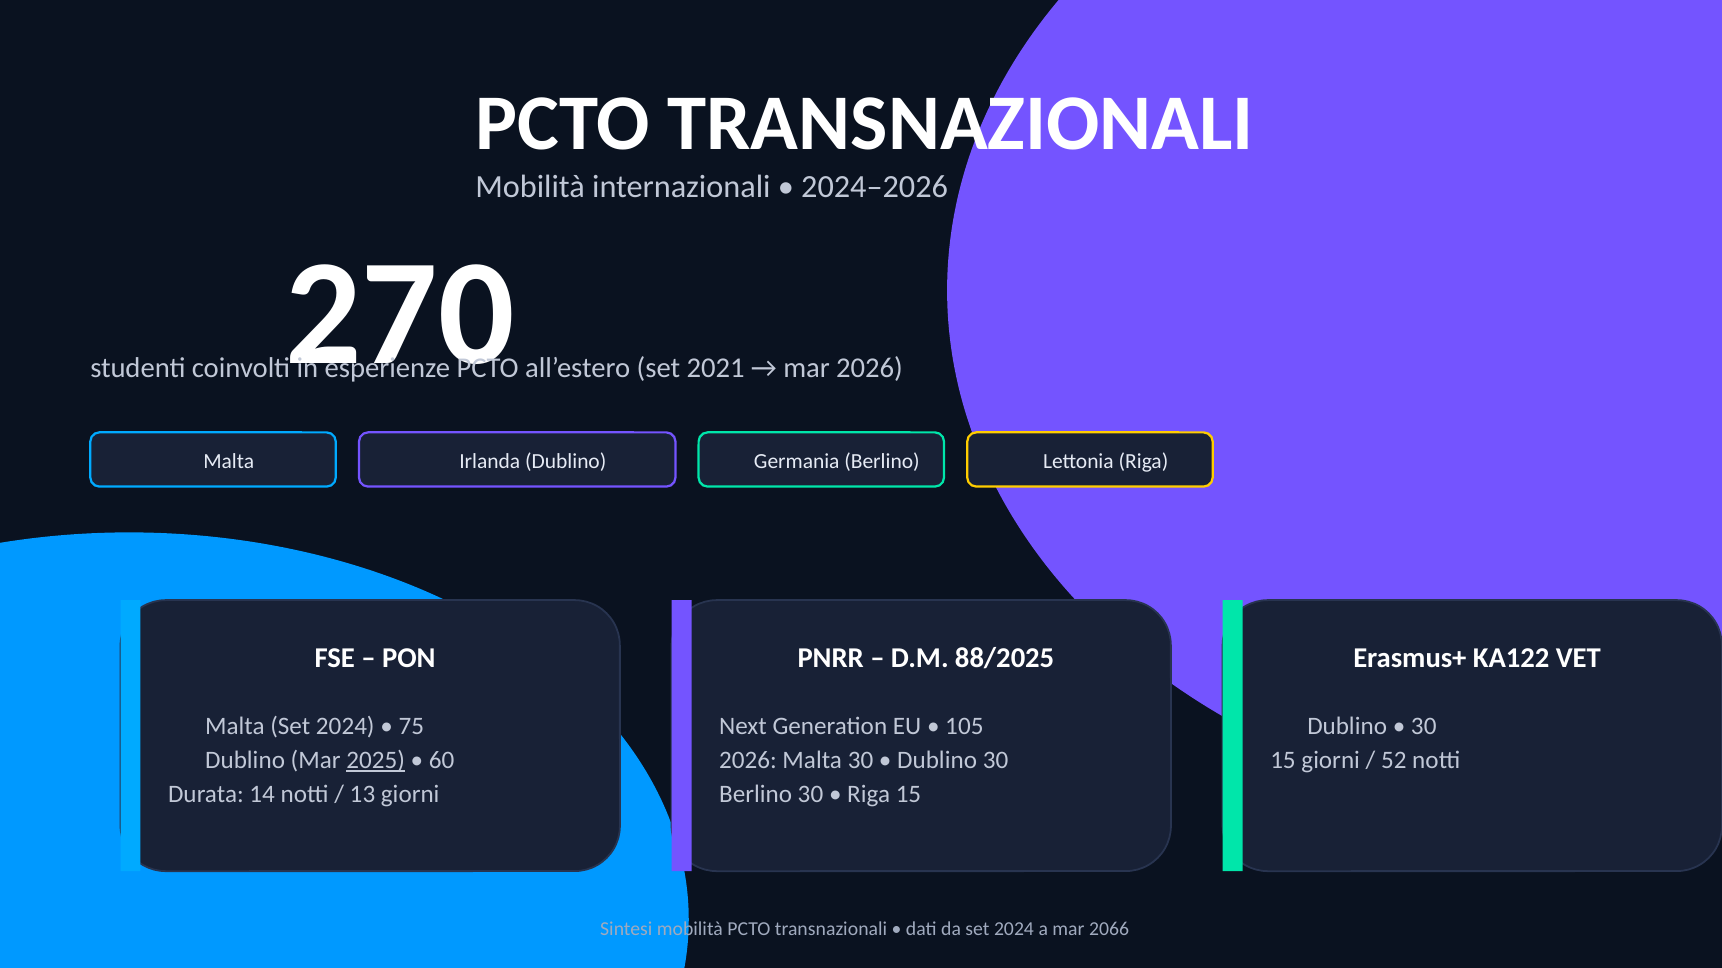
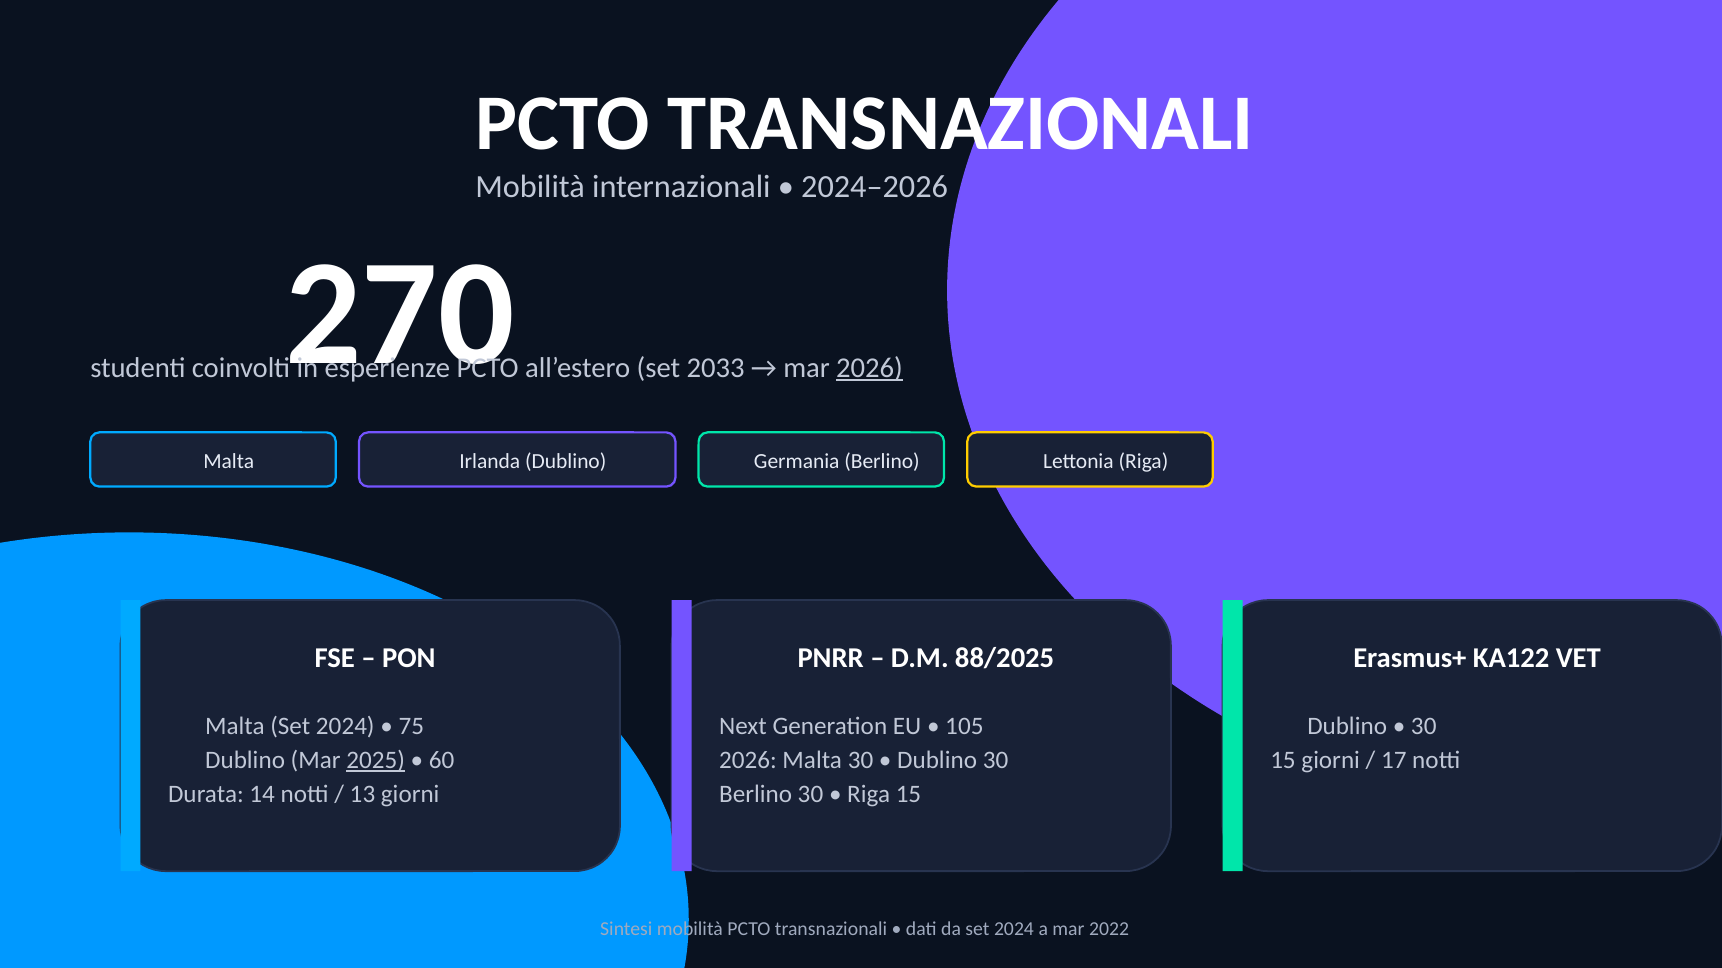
2021: 2021 -> 2033
2026 at (870, 368) underline: none -> present
52: 52 -> 17
2066: 2066 -> 2022
